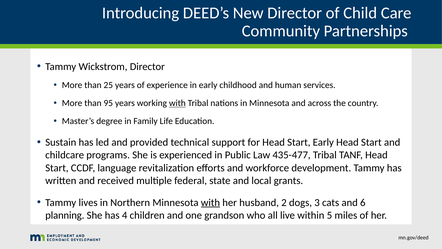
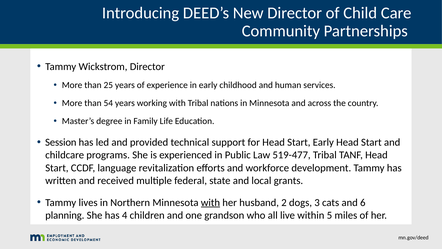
95: 95 -> 54
with at (177, 103) underline: present -> none
Sustain: Sustain -> Session
435-477: 435-477 -> 519-477
